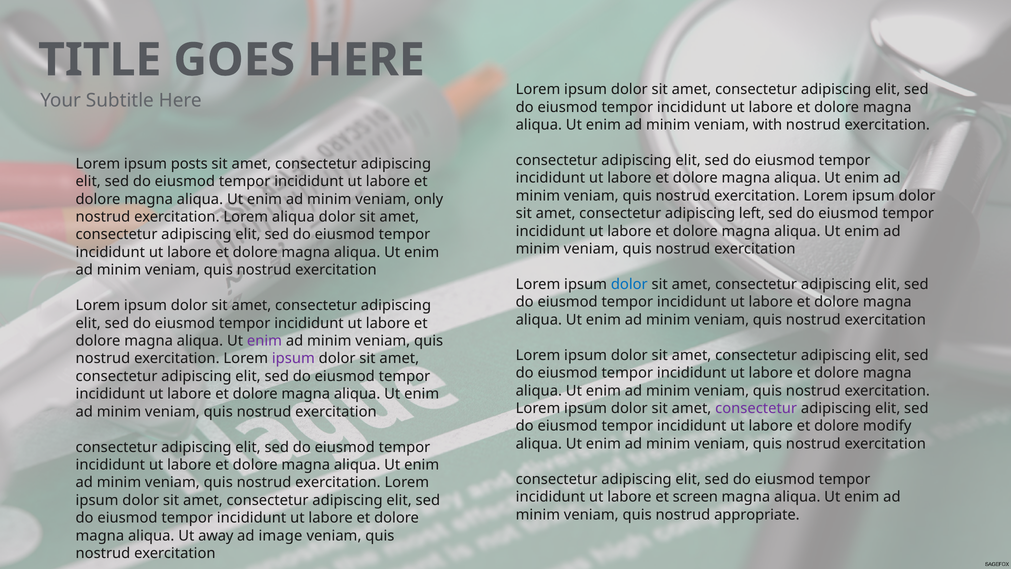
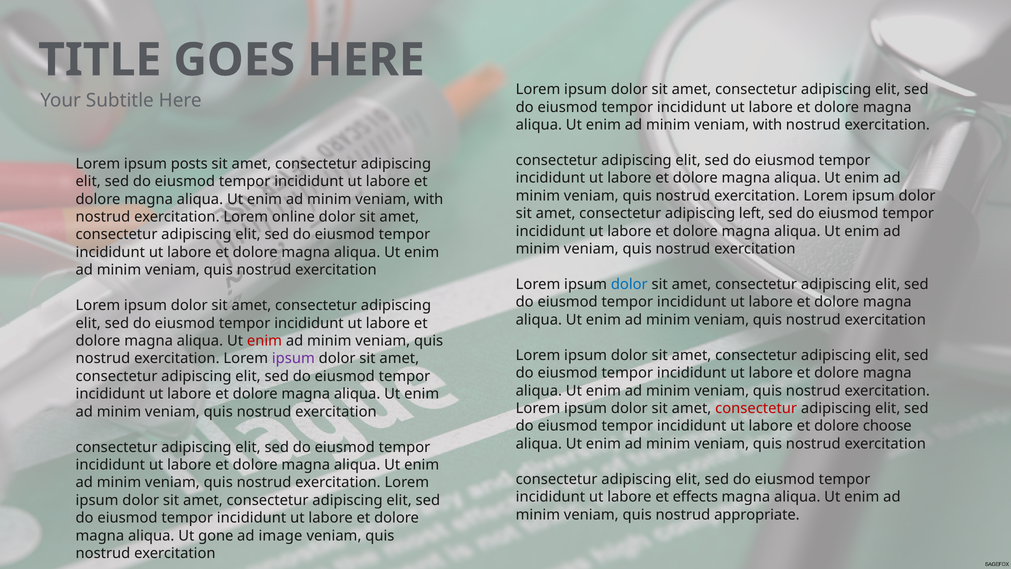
only at (429, 199): only -> with
Lorem aliqua: aliqua -> online
enim at (264, 341) colour: purple -> red
consectetur at (756, 408) colour: purple -> red
modify: modify -> choose
screen: screen -> effects
away: away -> gone
